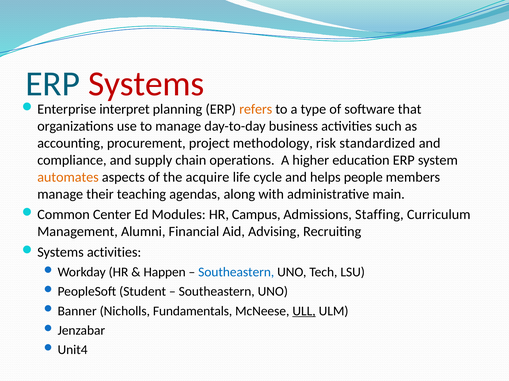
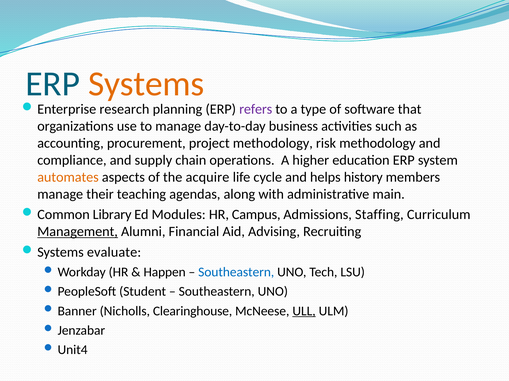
Systems colour: red -> orange
interpret: interpret -> research
refers colour: orange -> purple
risk standardized: standardized -> methodology
people: people -> history
Center: Center -> Library
Management underline: none -> present
activities at (114, 253): activities -> evaluate
Fundamentals: Fundamentals -> Clearinghouse
